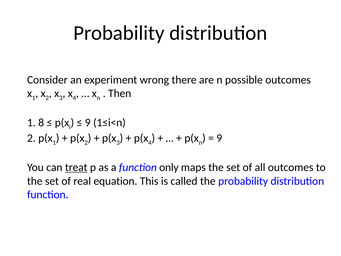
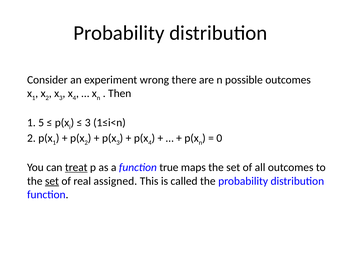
8: 8 -> 5
9 at (88, 123): 9 -> 3
9 at (219, 138): 9 -> 0
only: only -> true
set at (52, 181) underline: none -> present
equation: equation -> assigned
